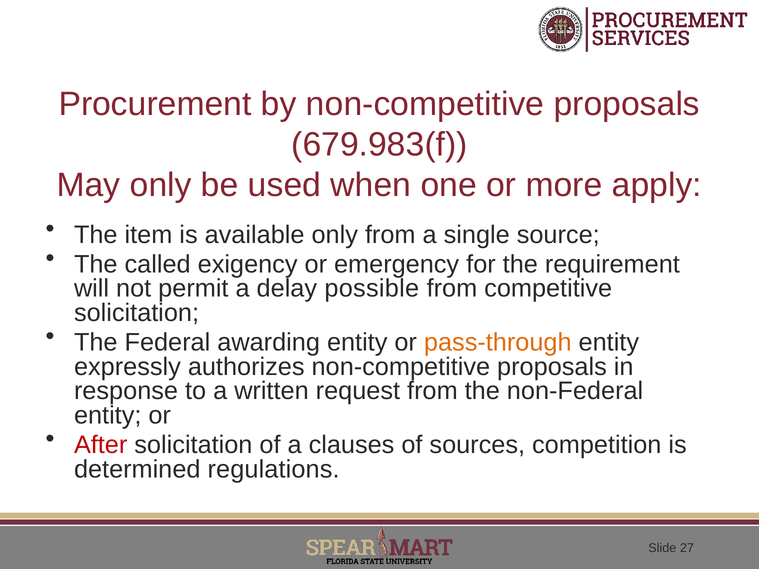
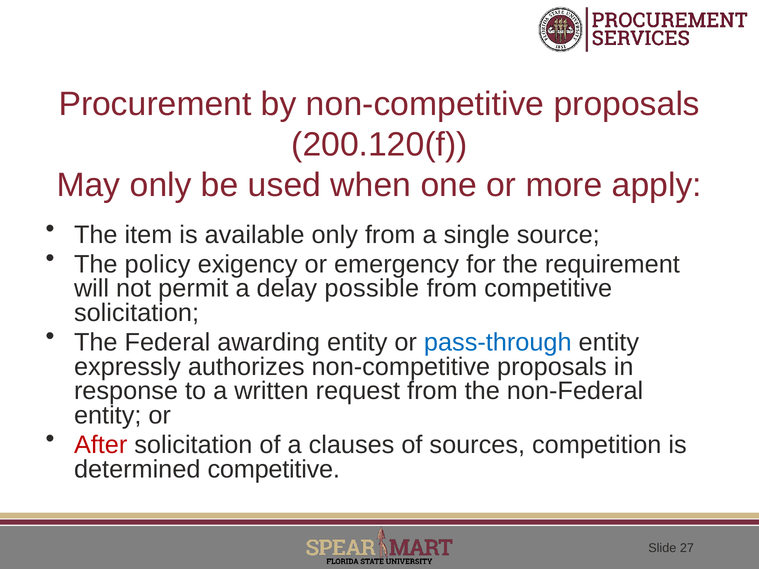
679.983(f: 679.983(f -> 200.120(f
called: called -> policy
pass-through colour: orange -> blue
determined regulations: regulations -> competitive
